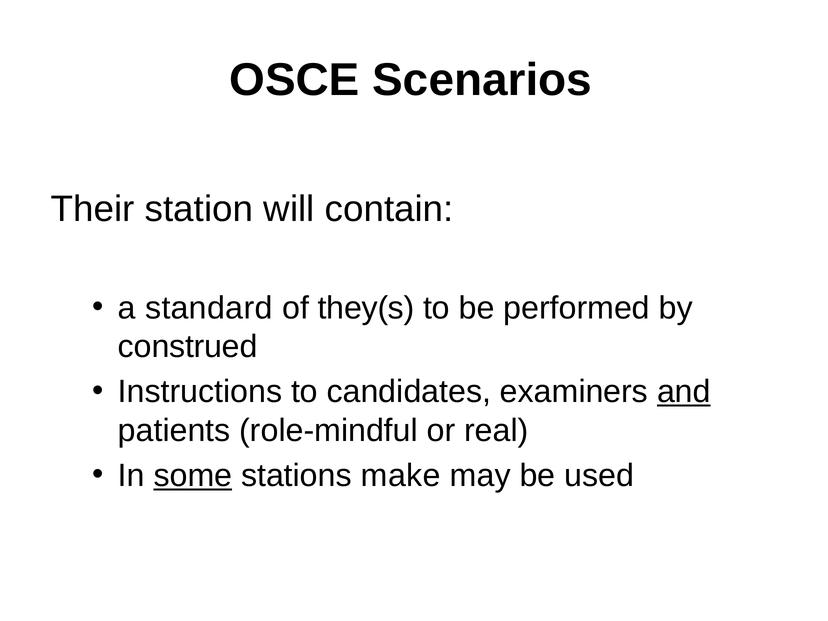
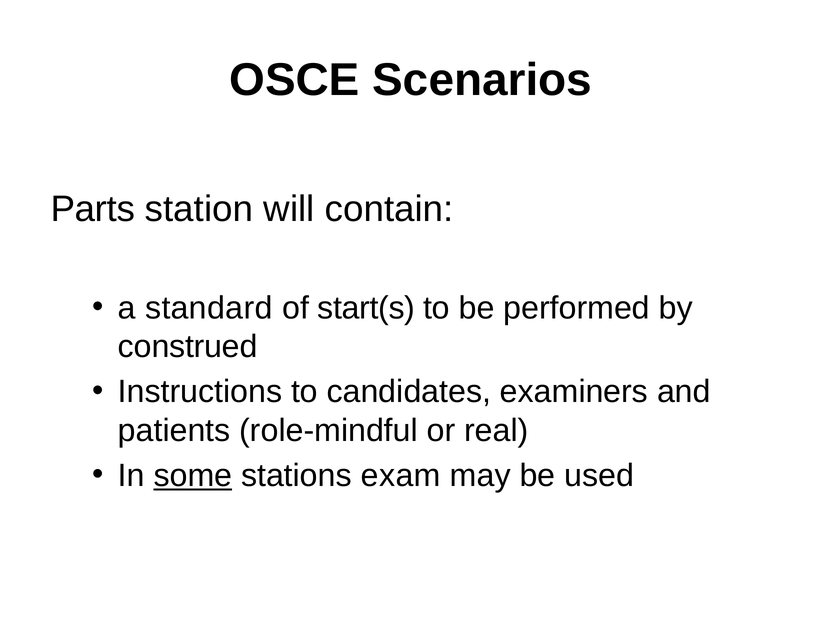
Their: Their -> Parts
they(s: they(s -> start(s
and underline: present -> none
make: make -> exam
